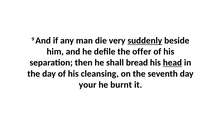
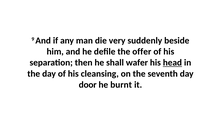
suddenly underline: present -> none
bread: bread -> wafer
your: your -> door
